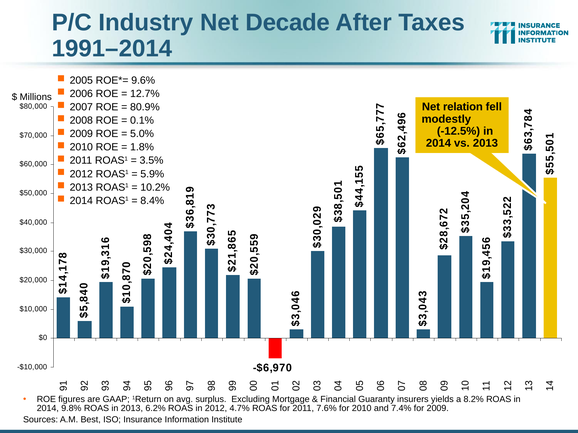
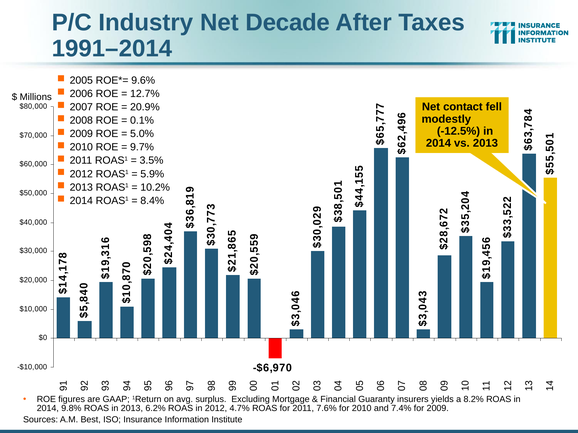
80.9%: 80.9% -> 20.9%
relation: relation -> contact
1.8%: 1.8% -> 9.7%
